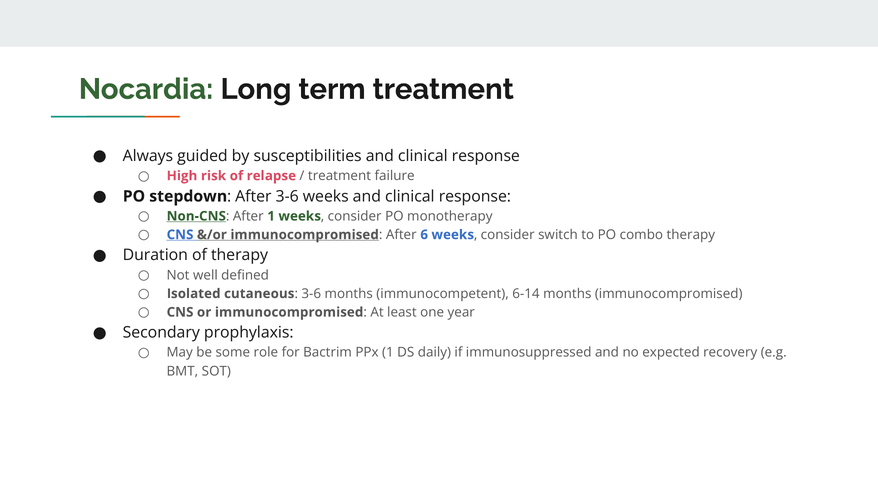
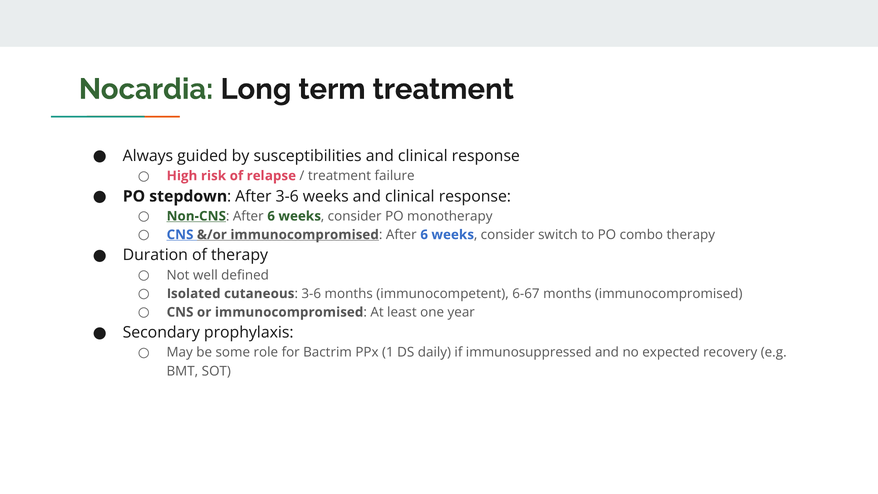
Non-CNS After 1: 1 -> 6
6-14: 6-14 -> 6-67
